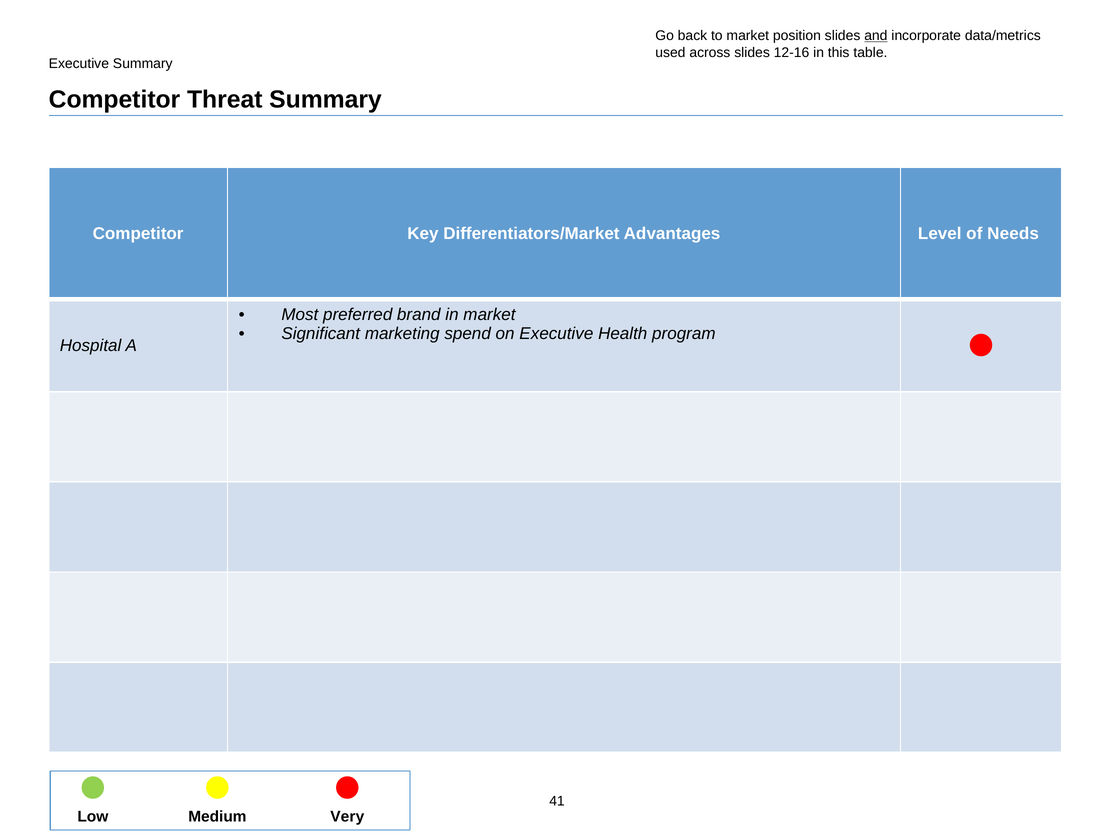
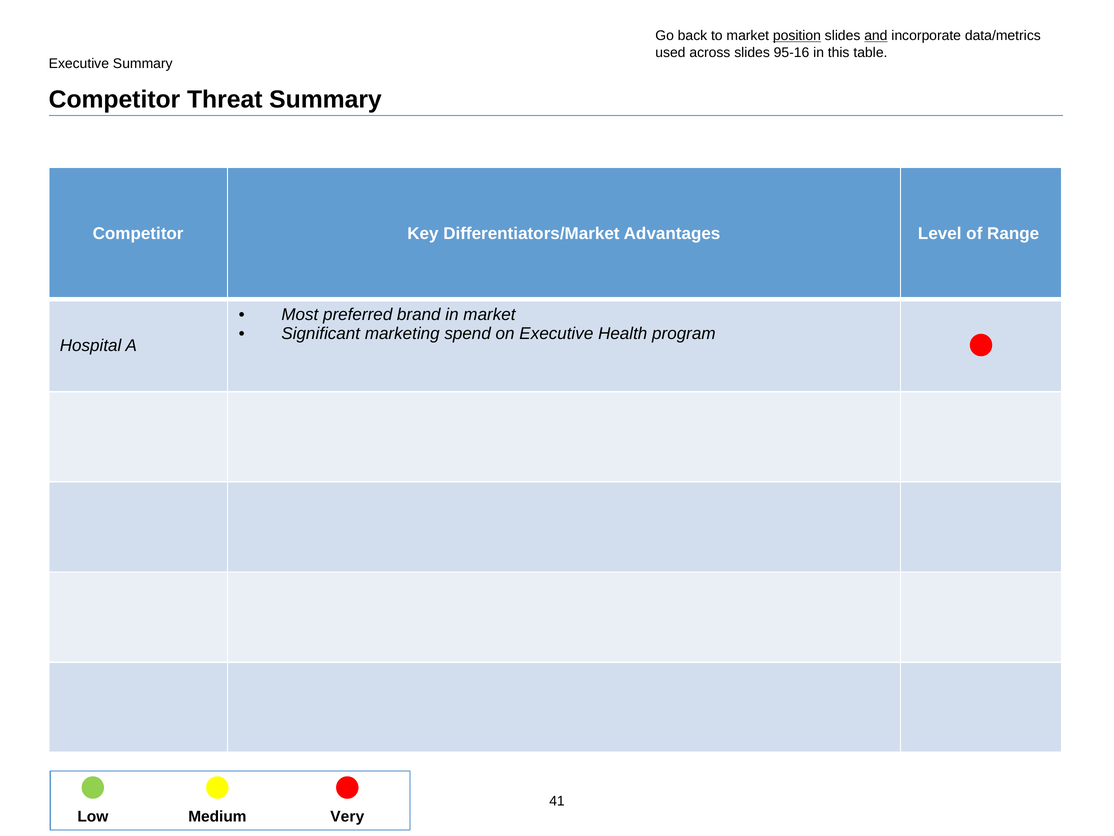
position underline: none -> present
12-16: 12-16 -> 95-16
Needs: Needs -> Range
